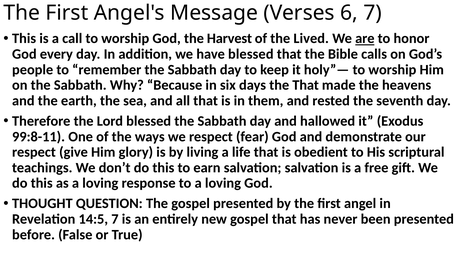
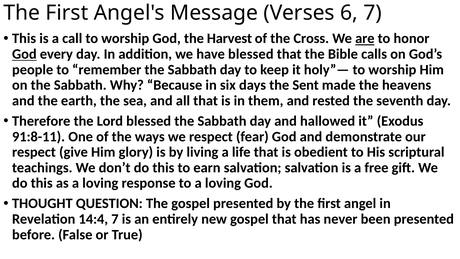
Lived: Lived -> Cross
God at (24, 54) underline: none -> present
the That: That -> Sent
99:8-11: 99:8-11 -> 91:8-11
14:5: 14:5 -> 14:4
